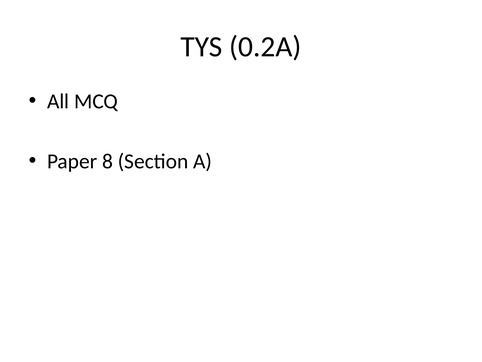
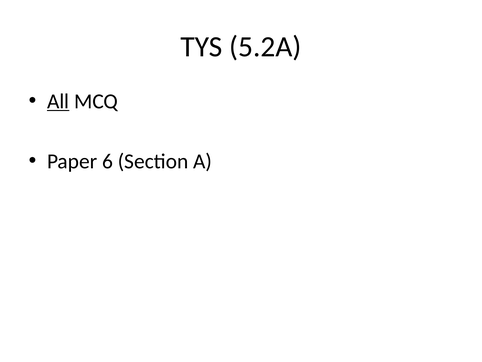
0.2A: 0.2A -> 5.2A
All underline: none -> present
8: 8 -> 6
